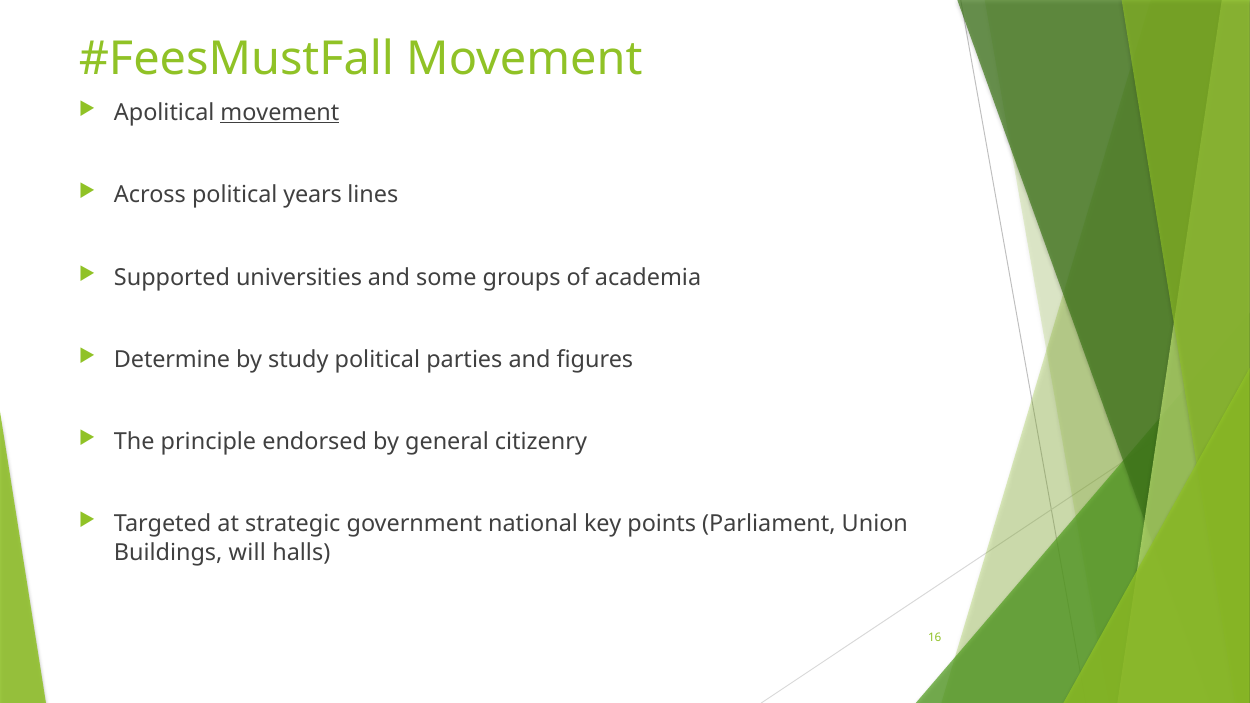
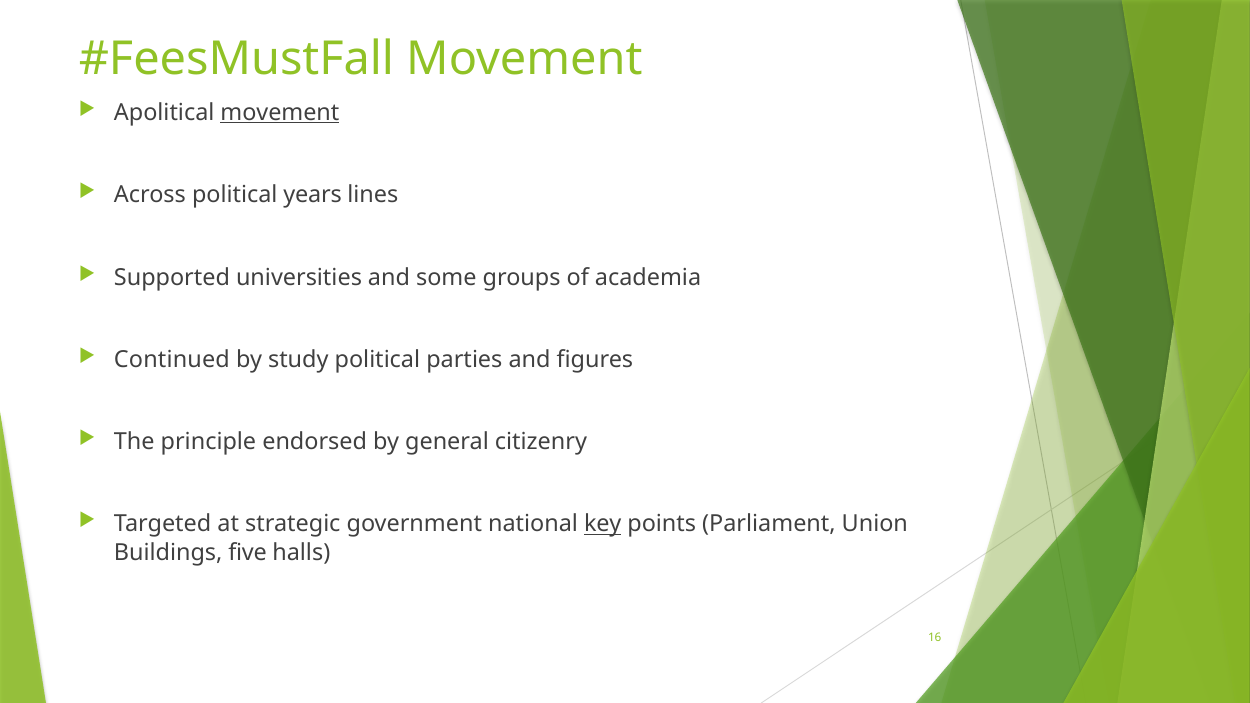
Determine: Determine -> Continued
key underline: none -> present
will: will -> five
